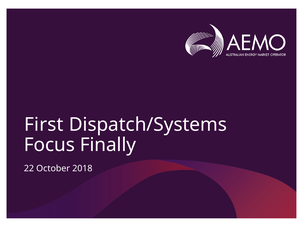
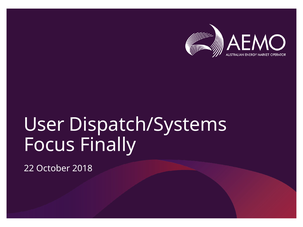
First: First -> User
